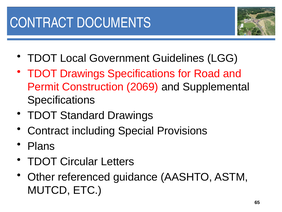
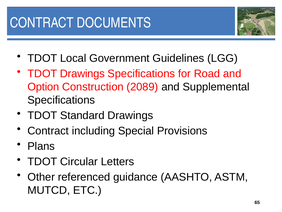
Permit: Permit -> Option
2069: 2069 -> 2089
